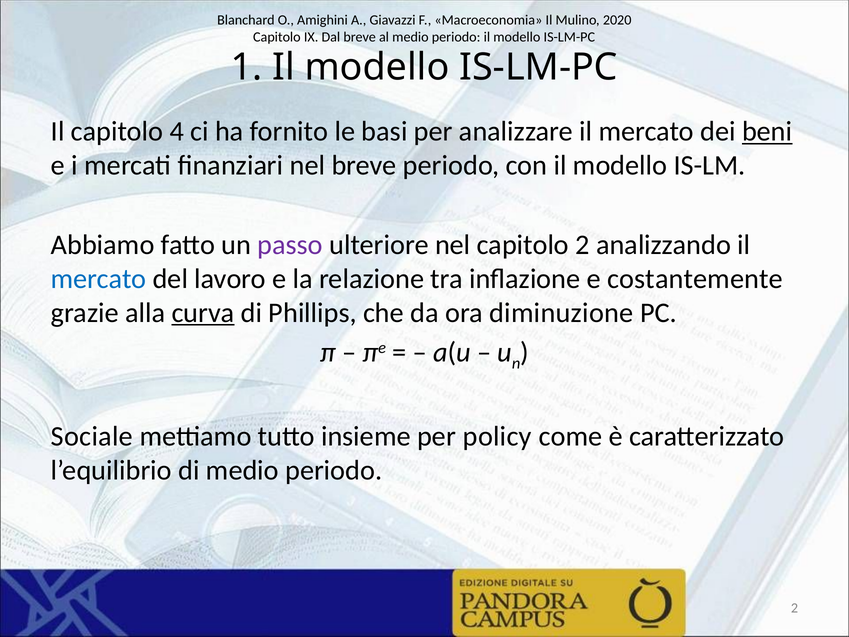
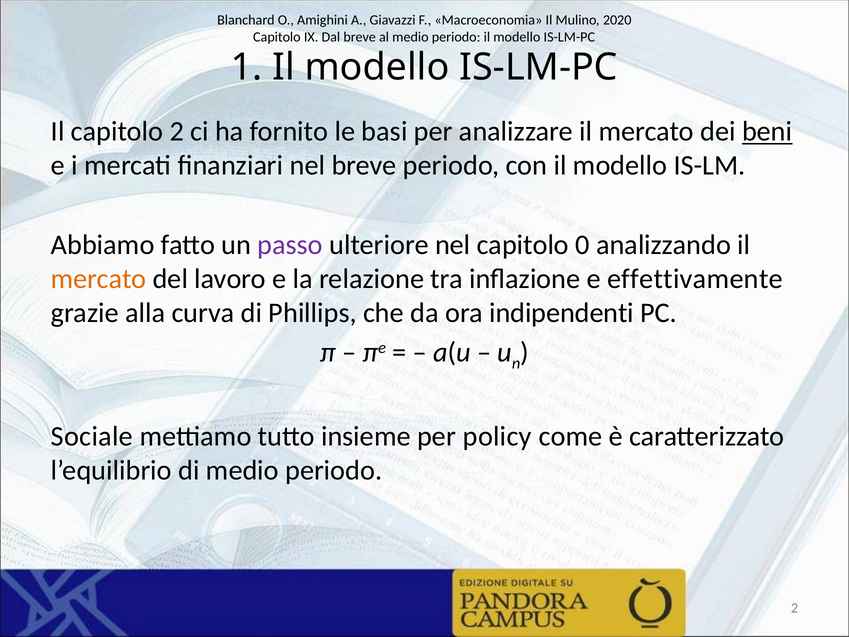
capitolo 4: 4 -> 2
capitolo 2: 2 -> 0
mercato at (99, 279) colour: blue -> orange
costantemente: costantemente -> effettivamente
curva underline: present -> none
diminuzione: diminuzione -> indipendenti
